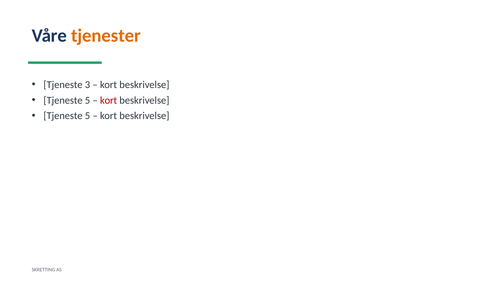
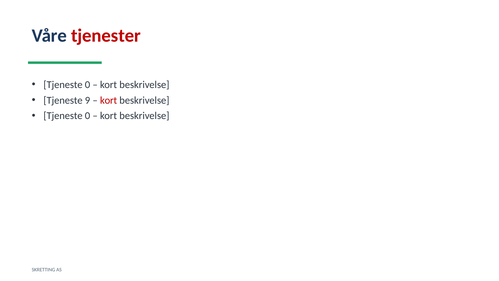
tjenester colour: orange -> red
3 at (87, 85): 3 -> 0
5 at (87, 100): 5 -> 9
5 at (87, 116): 5 -> 0
